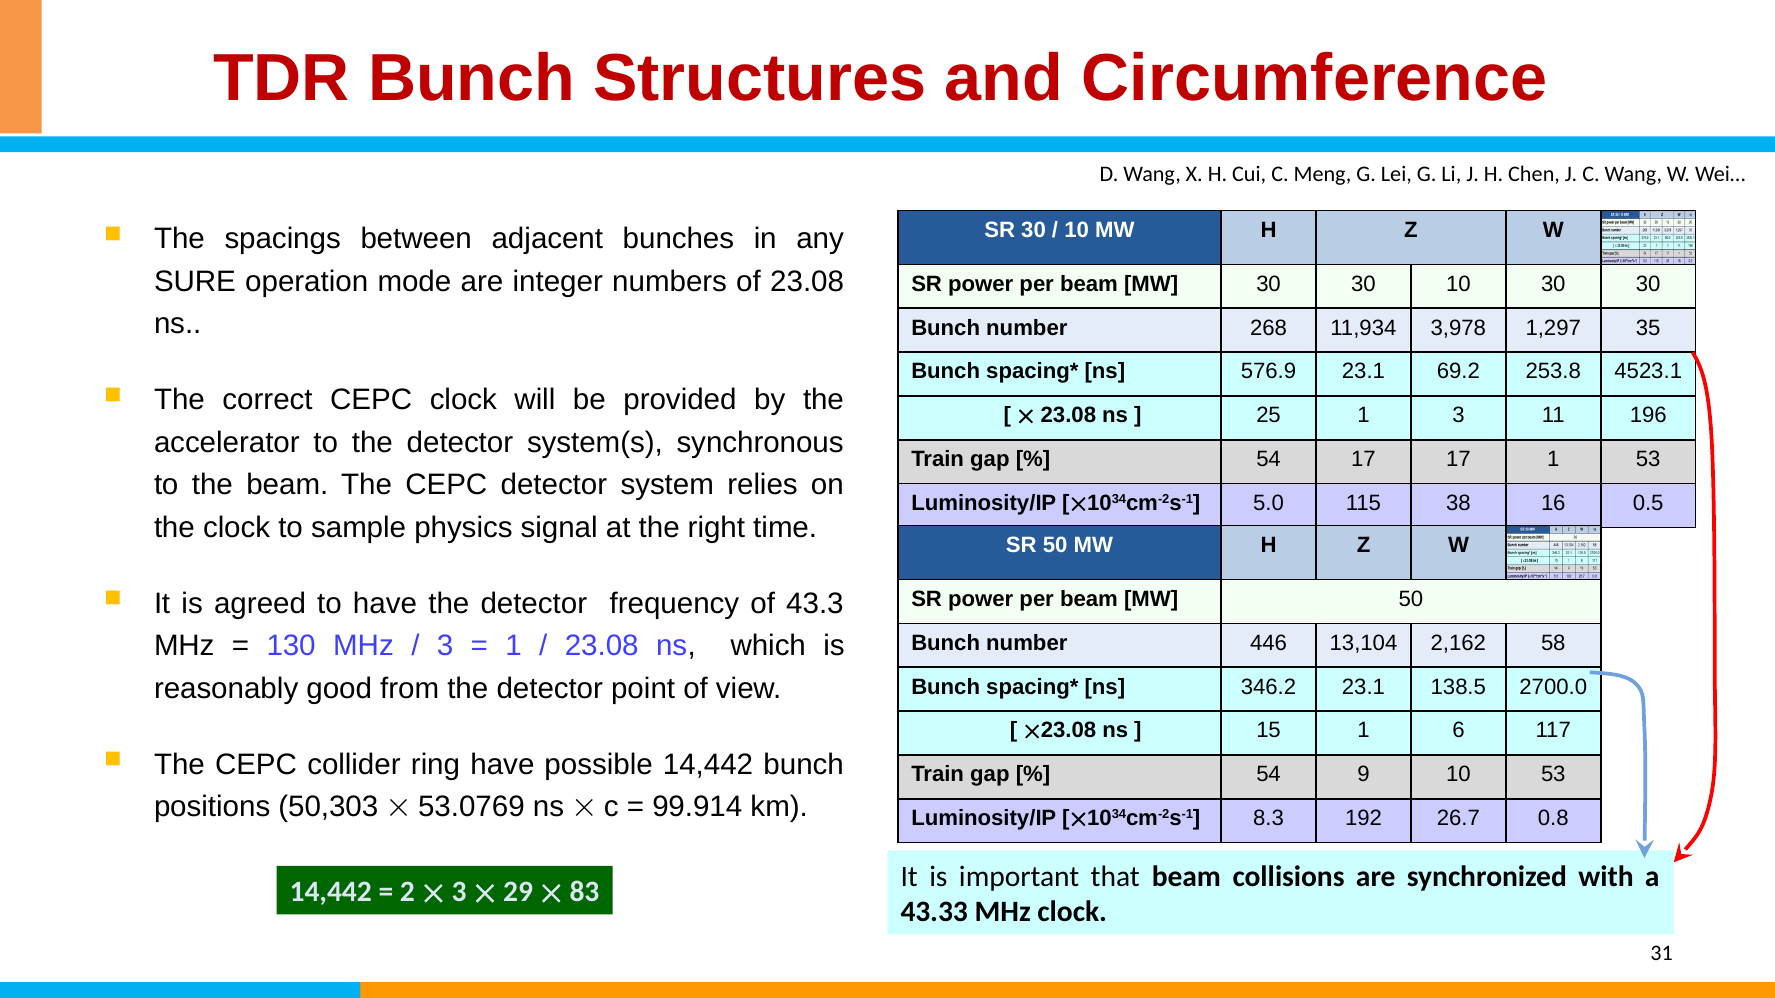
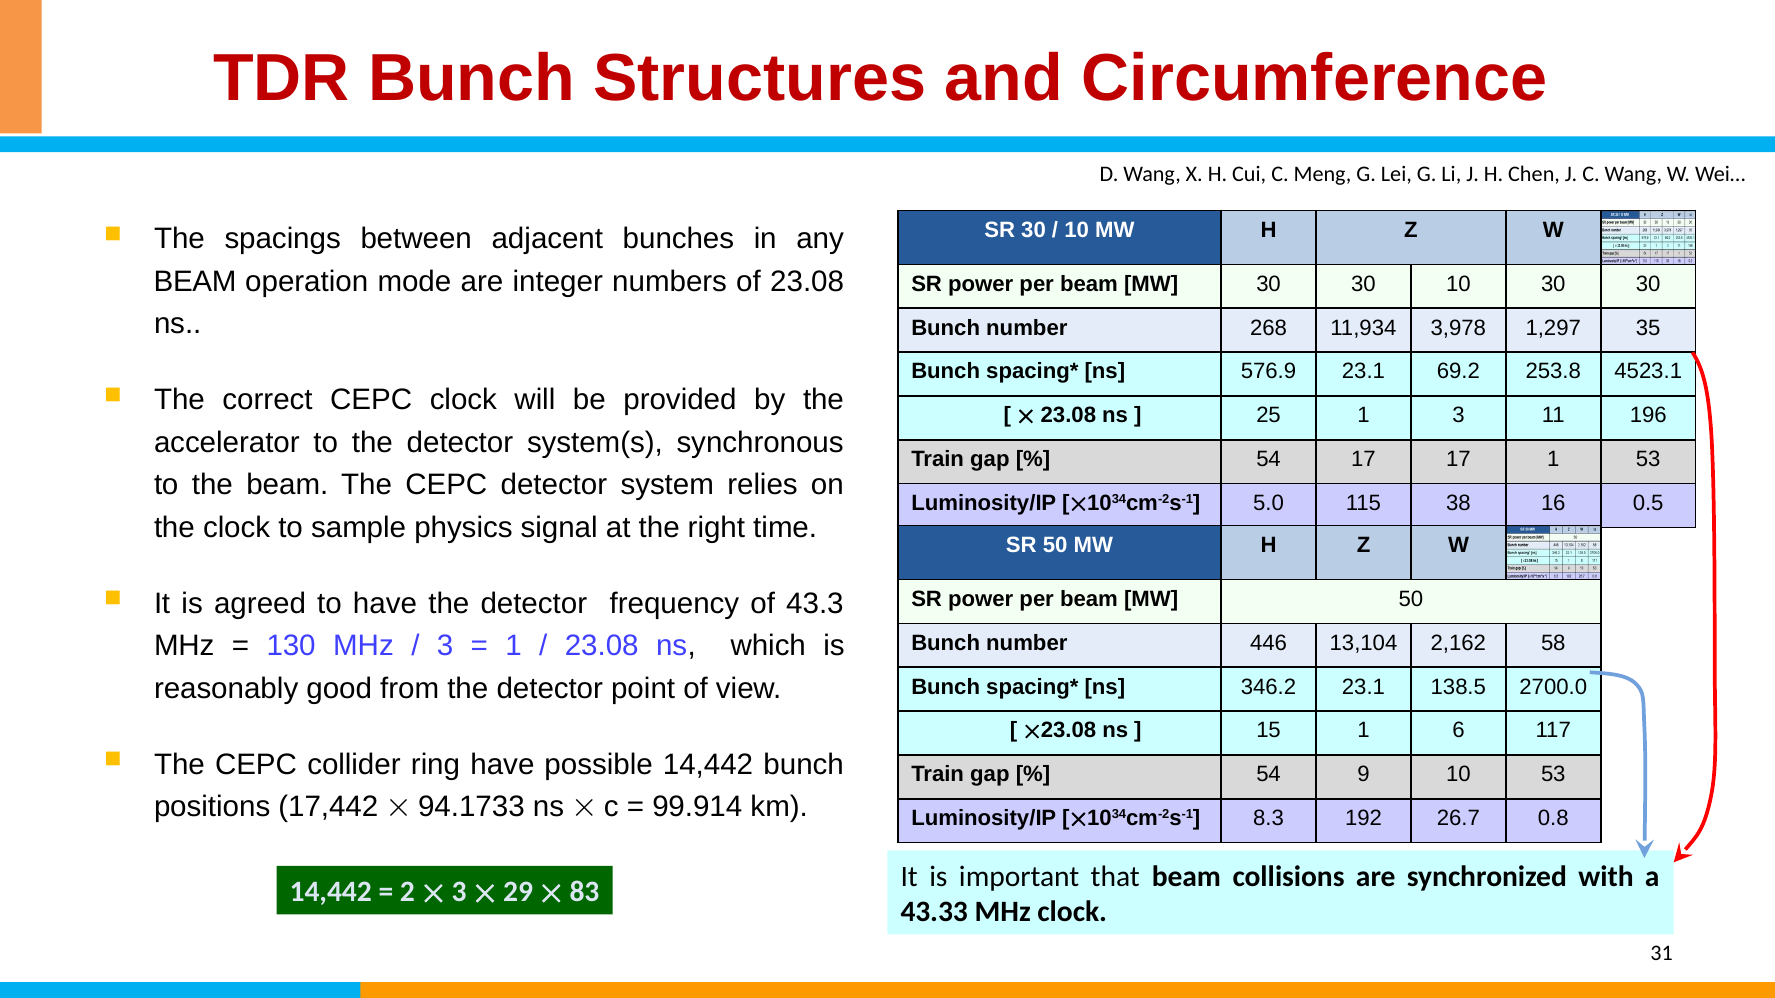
SURE at (195, 282): SURE -> BEAM
50,303: 50,303 -> 17,442
53.0769: 53.0769 -> 94.1733
